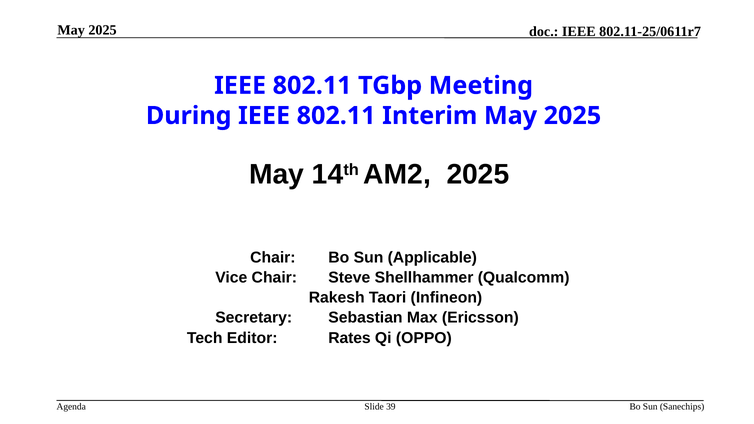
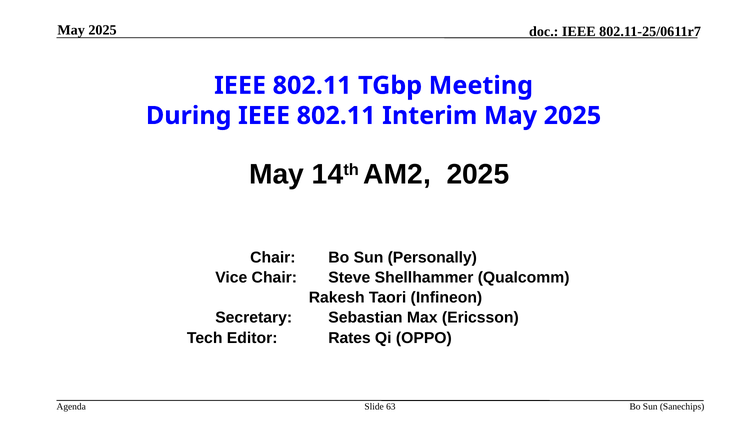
Applicable: Applicable -> Personally
39: 39 -> 63
